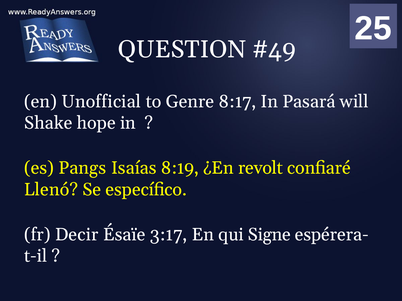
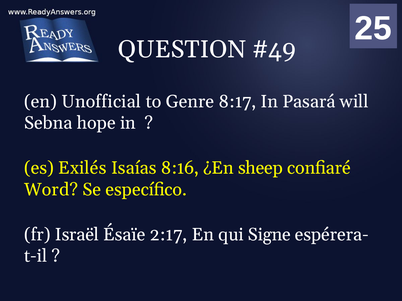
Shake: Shake -> Sebna
Pangs: Pangs -> Exilés
8:19: 8:19 -> 8:16
revolt: revolt -> sheep
Llenó: Llenó -> Word
Decir: Decir -> Israël
3:17: 3:17 -> 2:17
